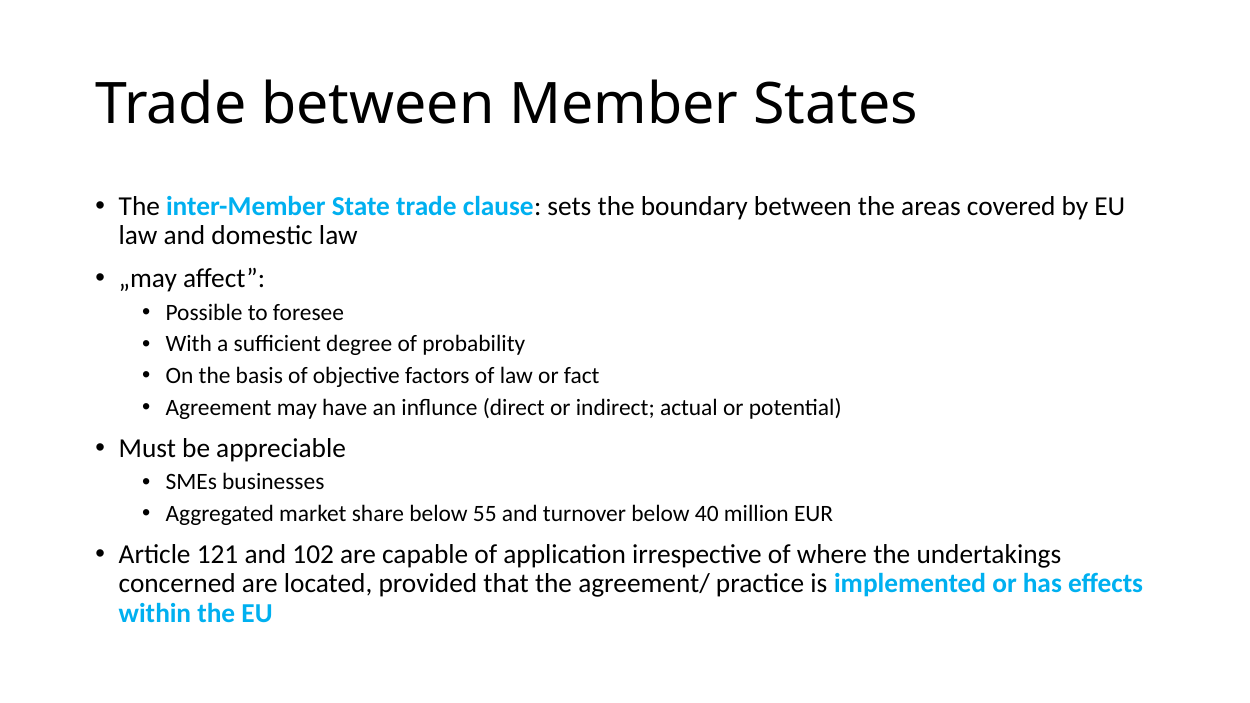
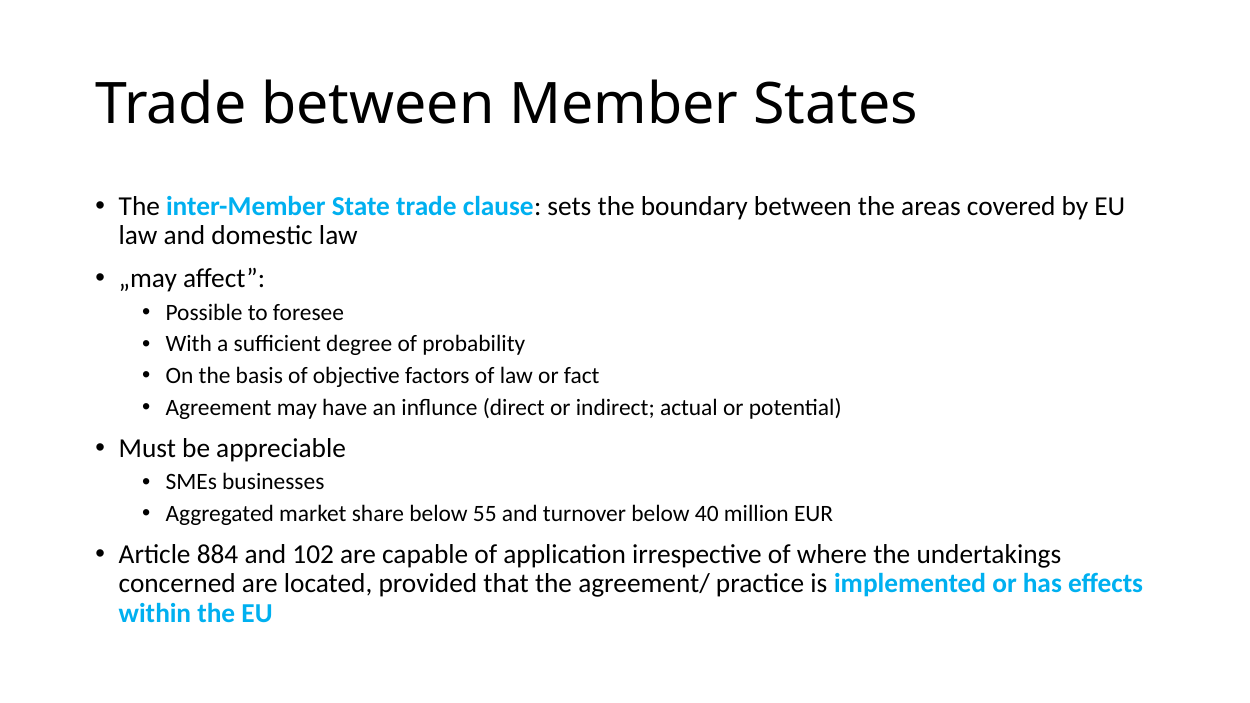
121: 121 -> 884
